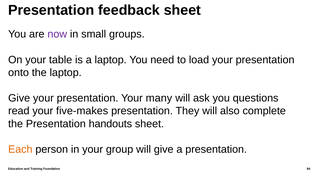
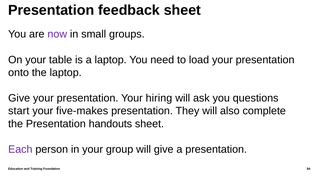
many: many -> hiring
read: read -> start
Each colour: orange -> purple
